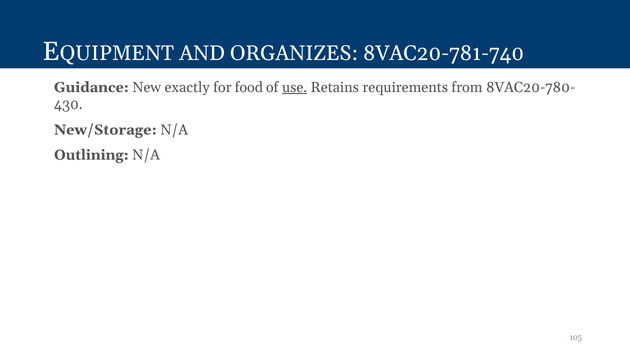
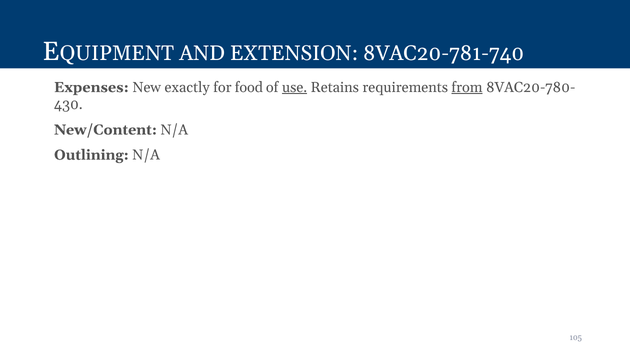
ORGANIZES: ORGANIZES -> EXTENSION
Guidance: Guidance -> Expenses
from underline: none -> present
New/Storage: New/Storage -> New/Content
